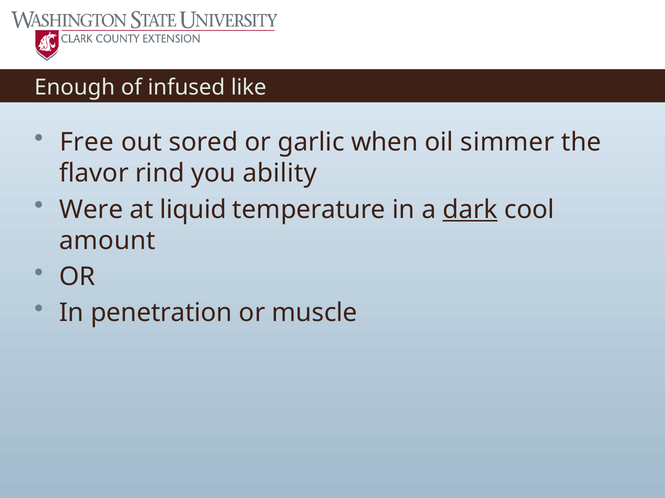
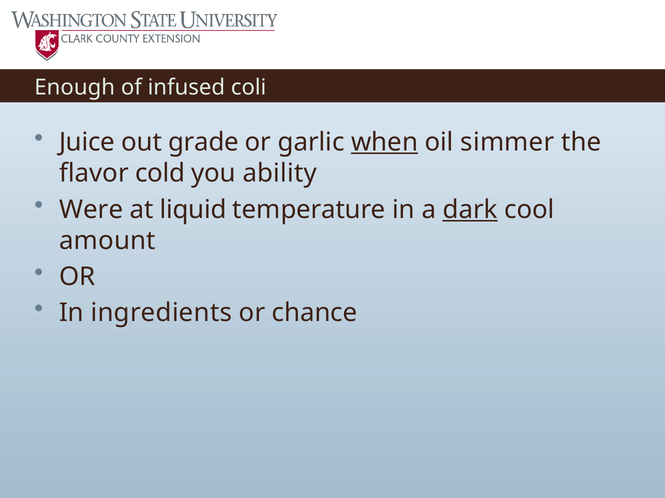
like: like -> coli
Free: Free -> Juice
sored: sored -> grade
when underline: none -> present
rind: rind -> cold
penetration: penetration -> ingredients
muscle: muscle -> chance
